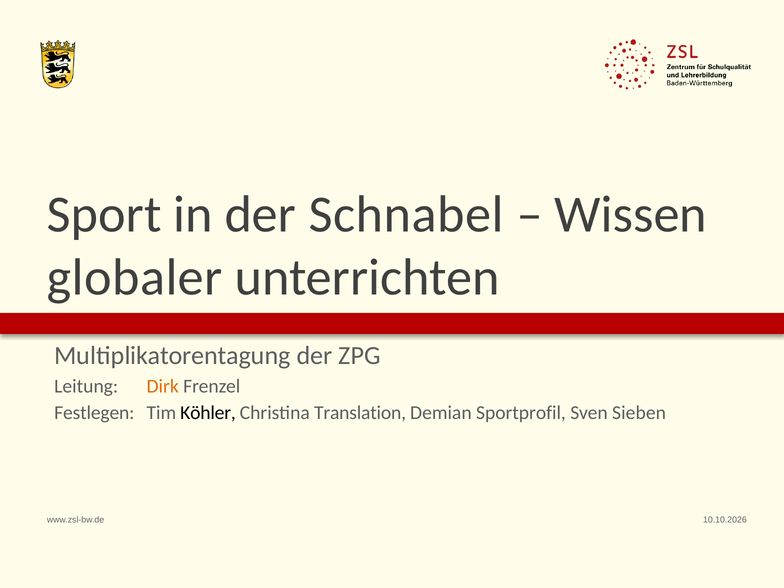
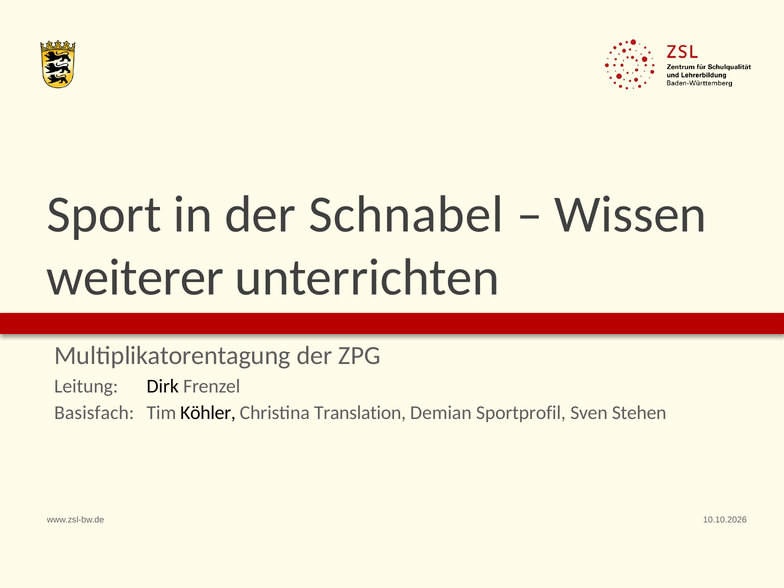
globaler: globaler -> weiterer
Dirk colour: orange -> black
Festlegen: Festlegen -> Basisfach
Sieben: Sieben -> Stehen
